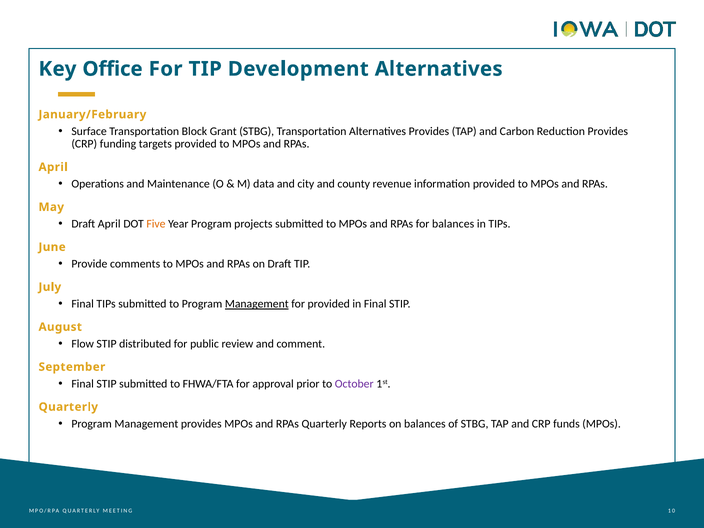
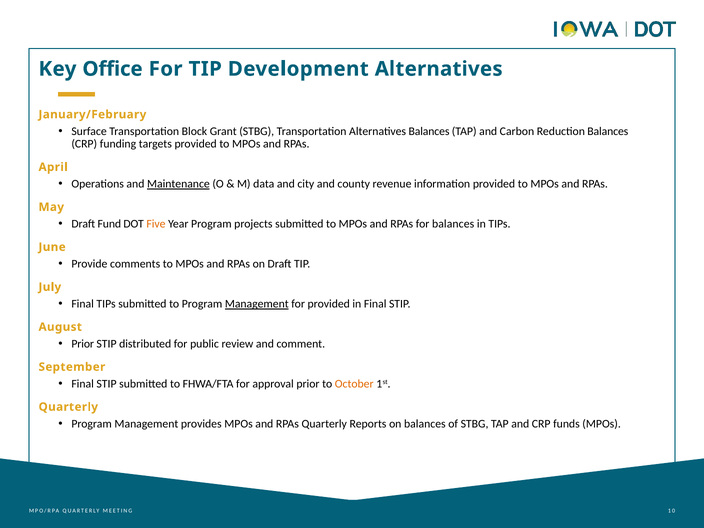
Alternatives Provides: Provides -> Balances
Reduction Provides: Provides -> Balances
Maintenance underline: none -> present
Draft April: April -> Fund
Flow at (83, 344): Flow -> Prior
October colour: purple -> orange
